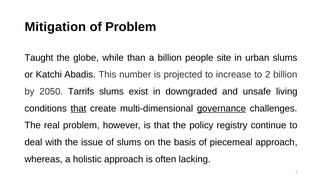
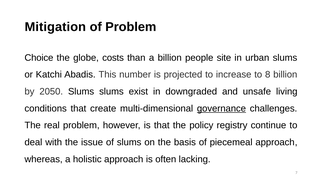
Taught: Taught -> Choice
while: while -> costs
2: 2 -> 8
2050 Tarrifs: Tarrifs -> Slums
that at (78, 109) underline: present -> none
